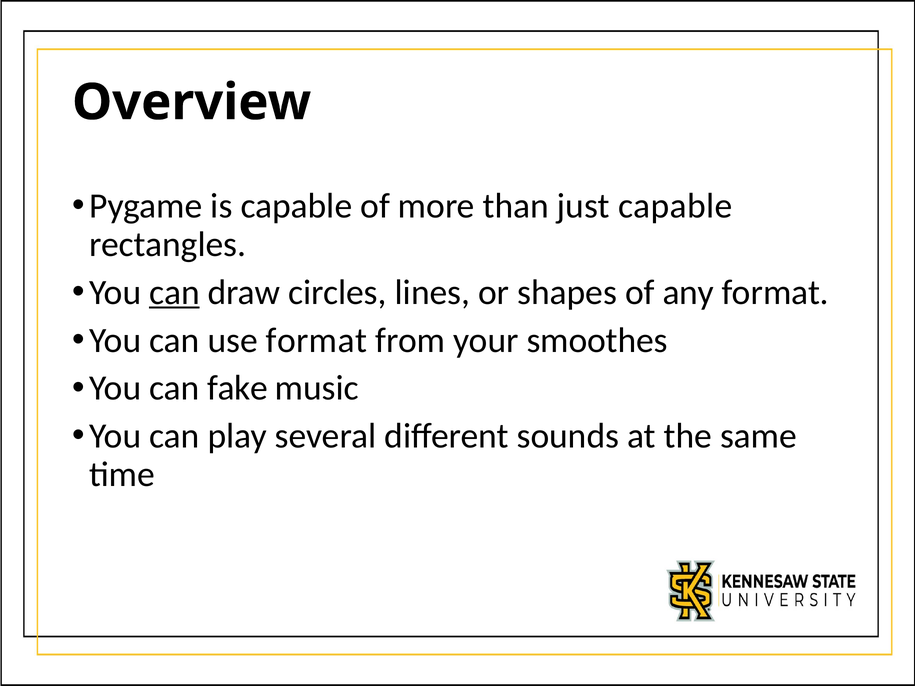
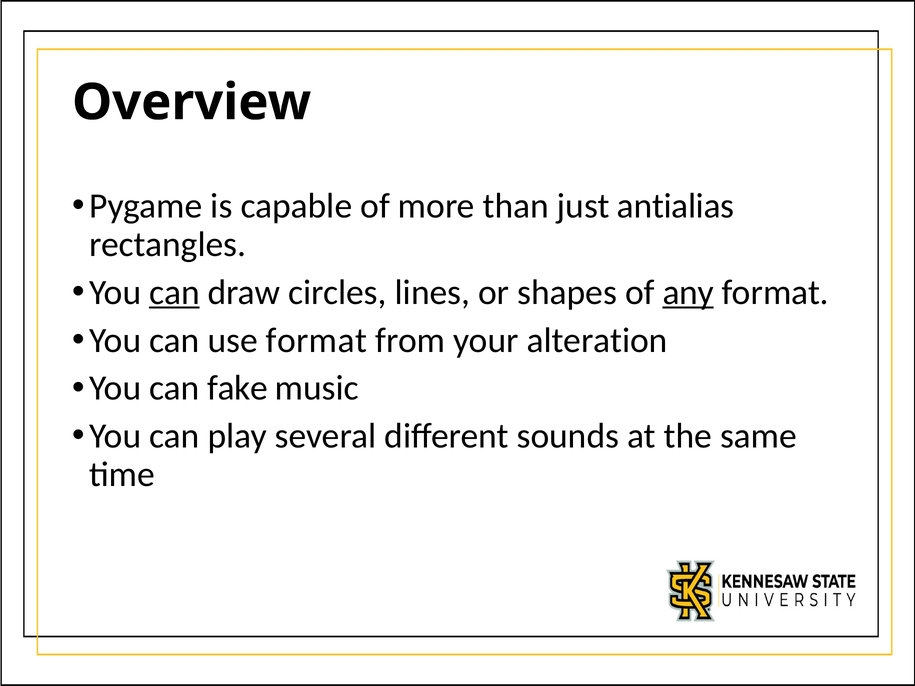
just capable: capable -> antialias
any underline: none -> present
smoothes: smoothes -> alteration
